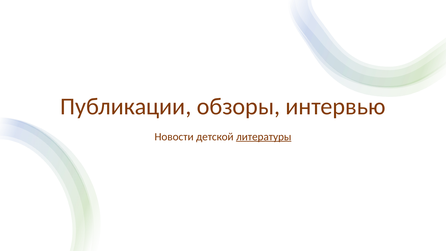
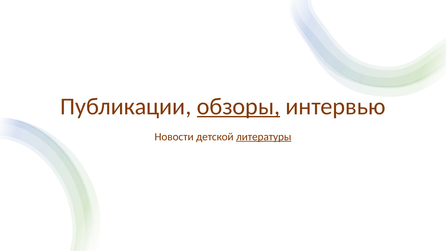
обзоры underline: none -> present
